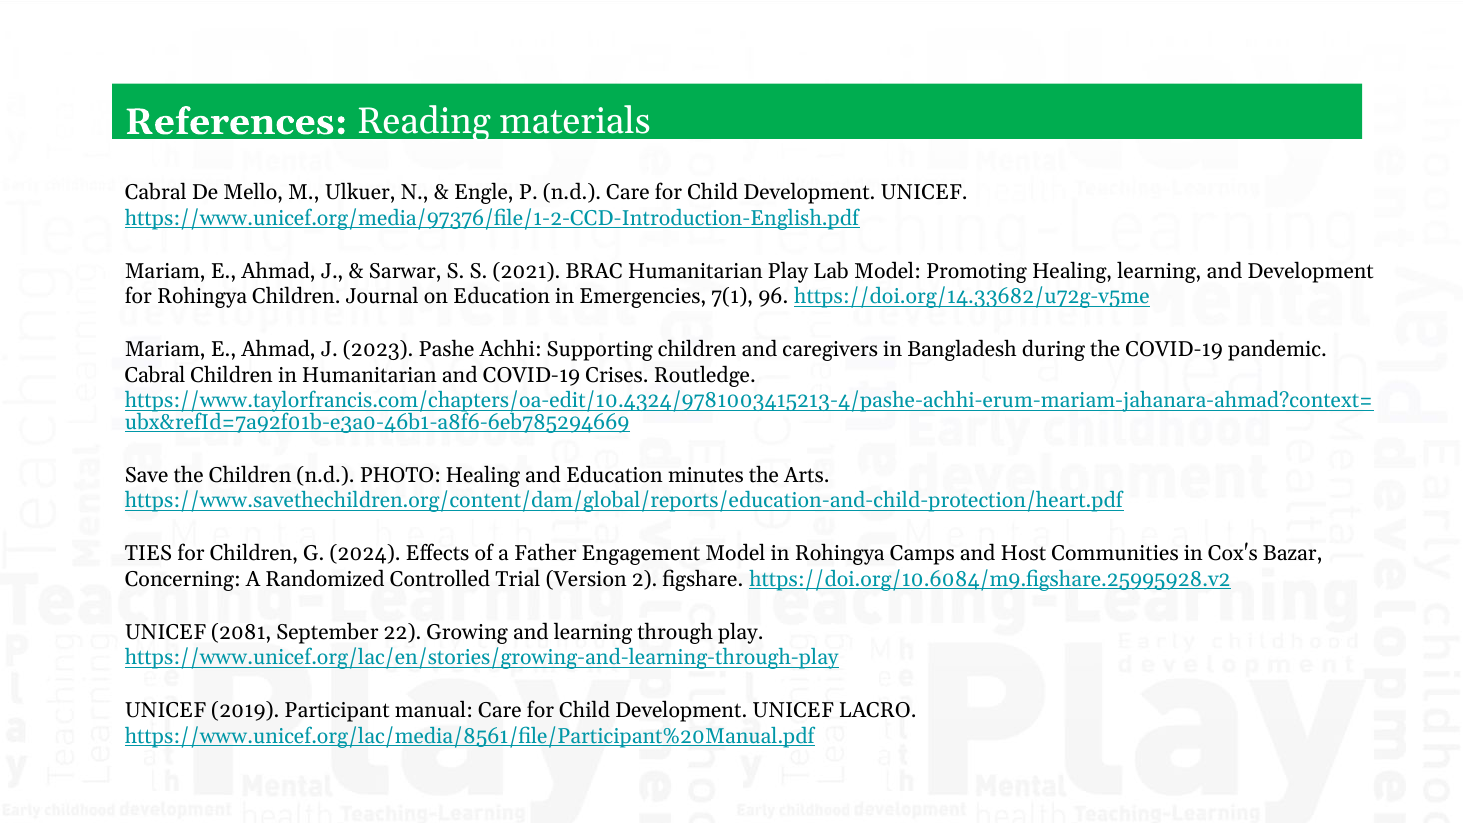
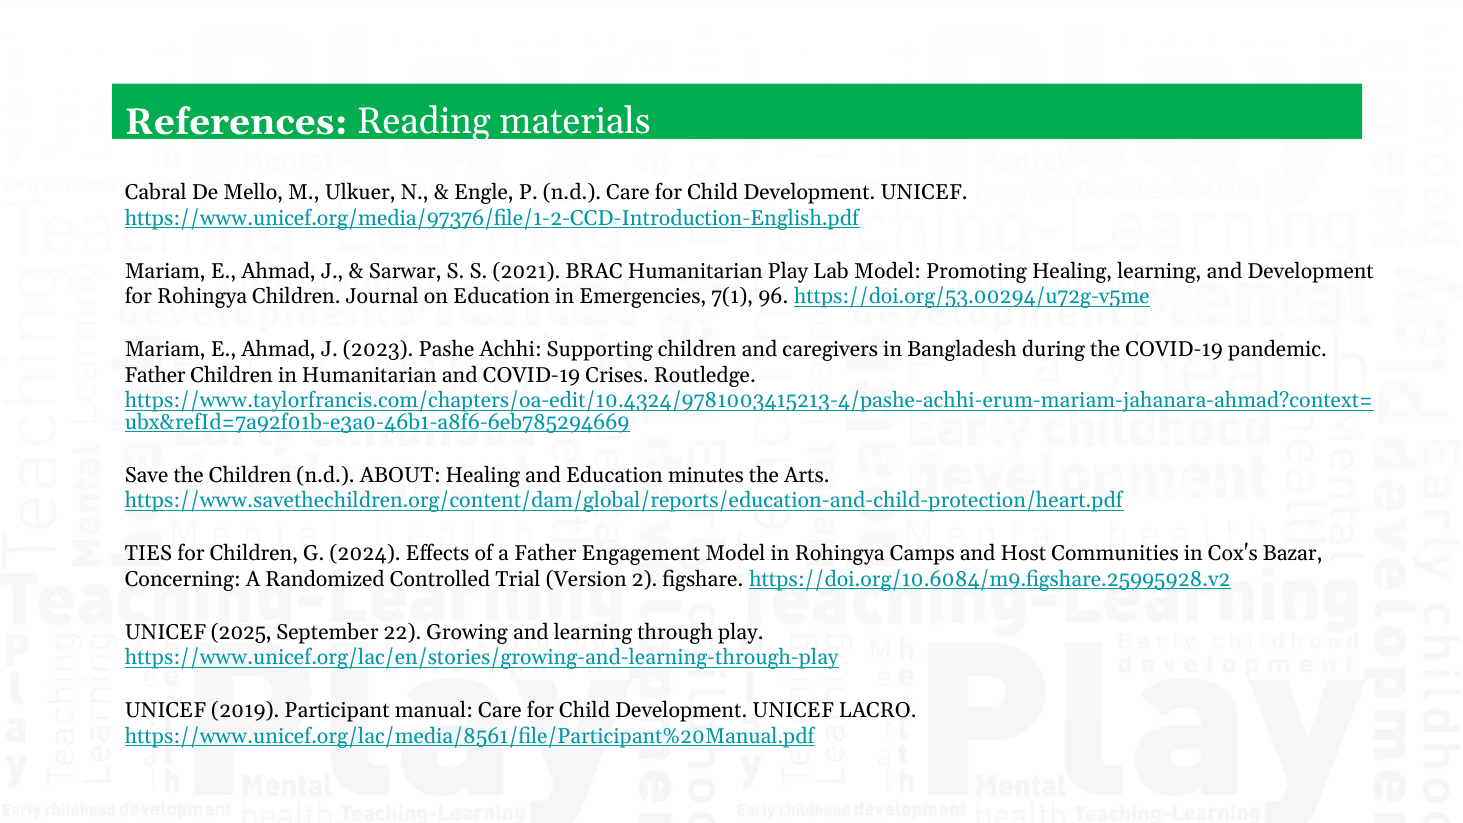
https://doi.org/14.33682/u72g-v5me: https://doi.org/14.33682/u72g-v5me -> https://doi.org/53.00294/u72g-v5me
Cabral at (155, 375): Cabral -> Father
PHOTO: PHOTO -> ABOUT
2081: 2081 -> 2025
